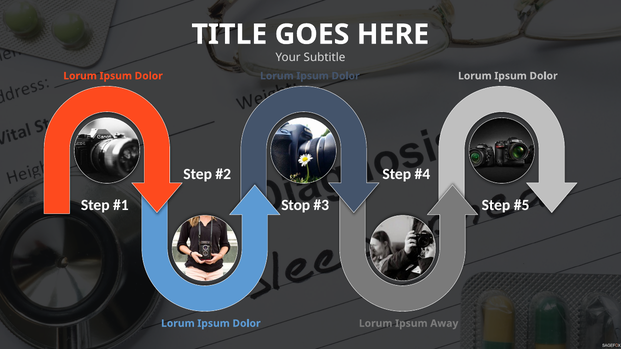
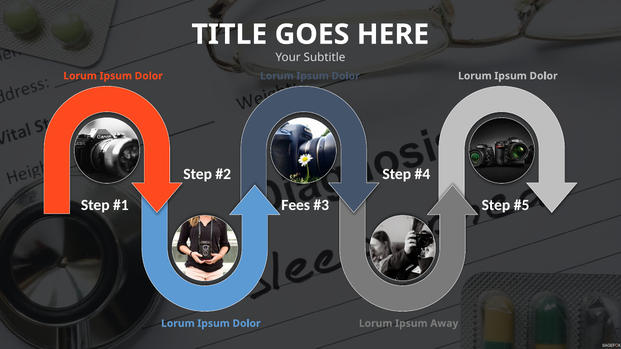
Stop: Stop -> Fees
